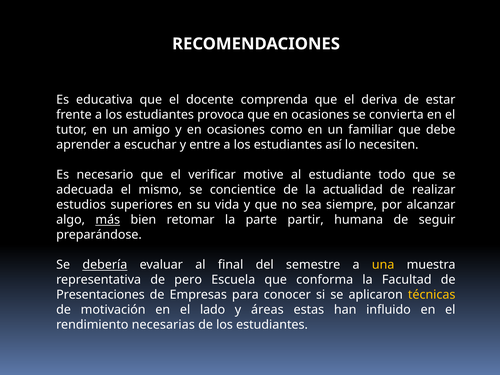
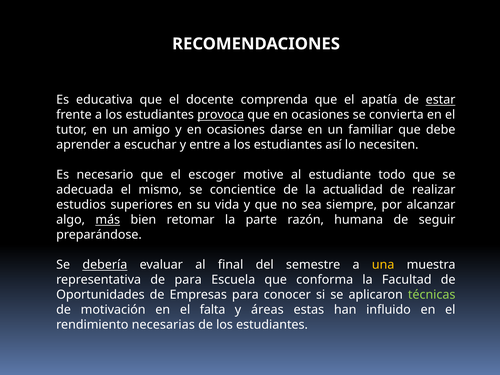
deriva: deriva -> apatía
estar underline: none -> present
provoca underline: none -> present
como: como -> darse
verificar: verificar -> escoger
partir: partir -> razón
de pero: pero -> para
Presentaciones: Presentaciones -> Oportunidades
técnicas colour: yellow -> light green
lado: lado -> falta
